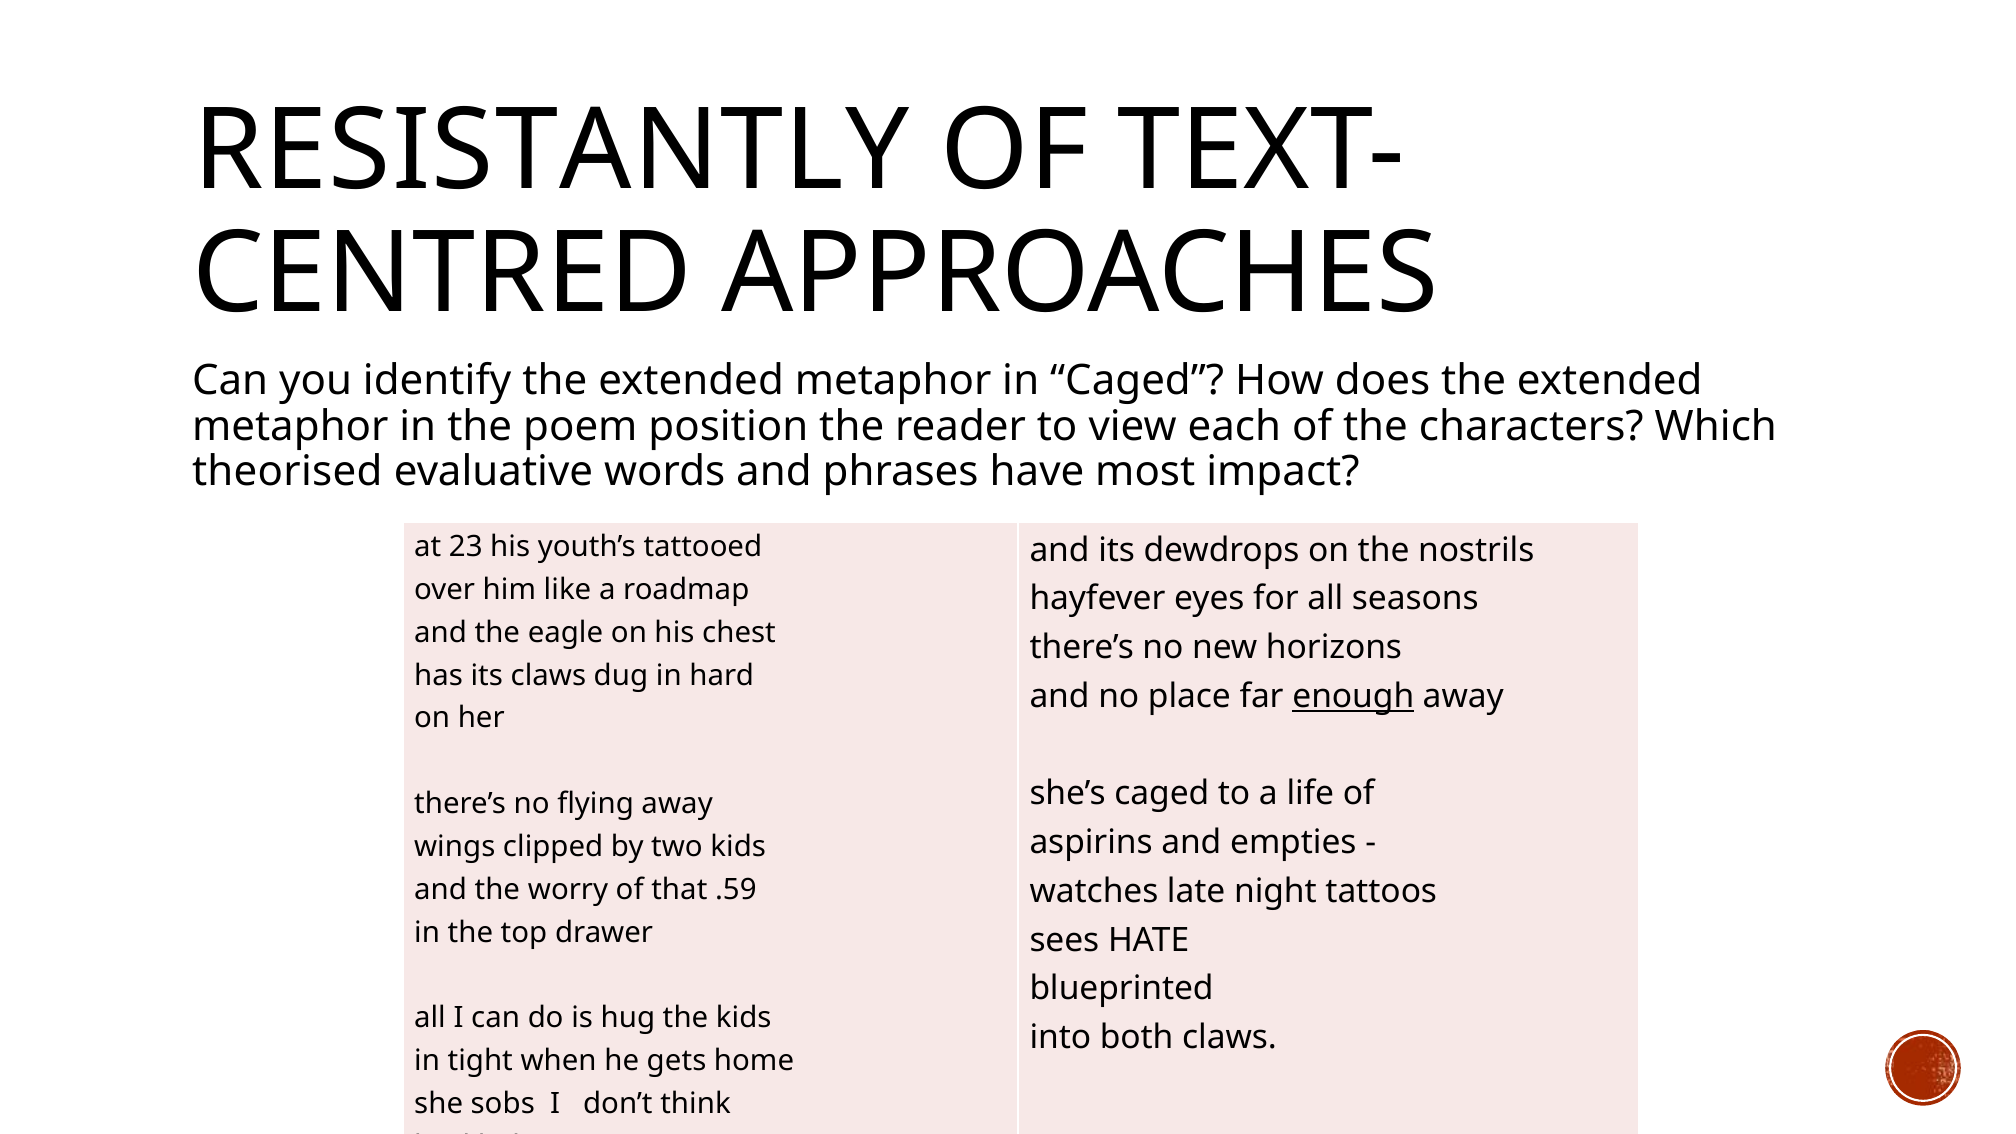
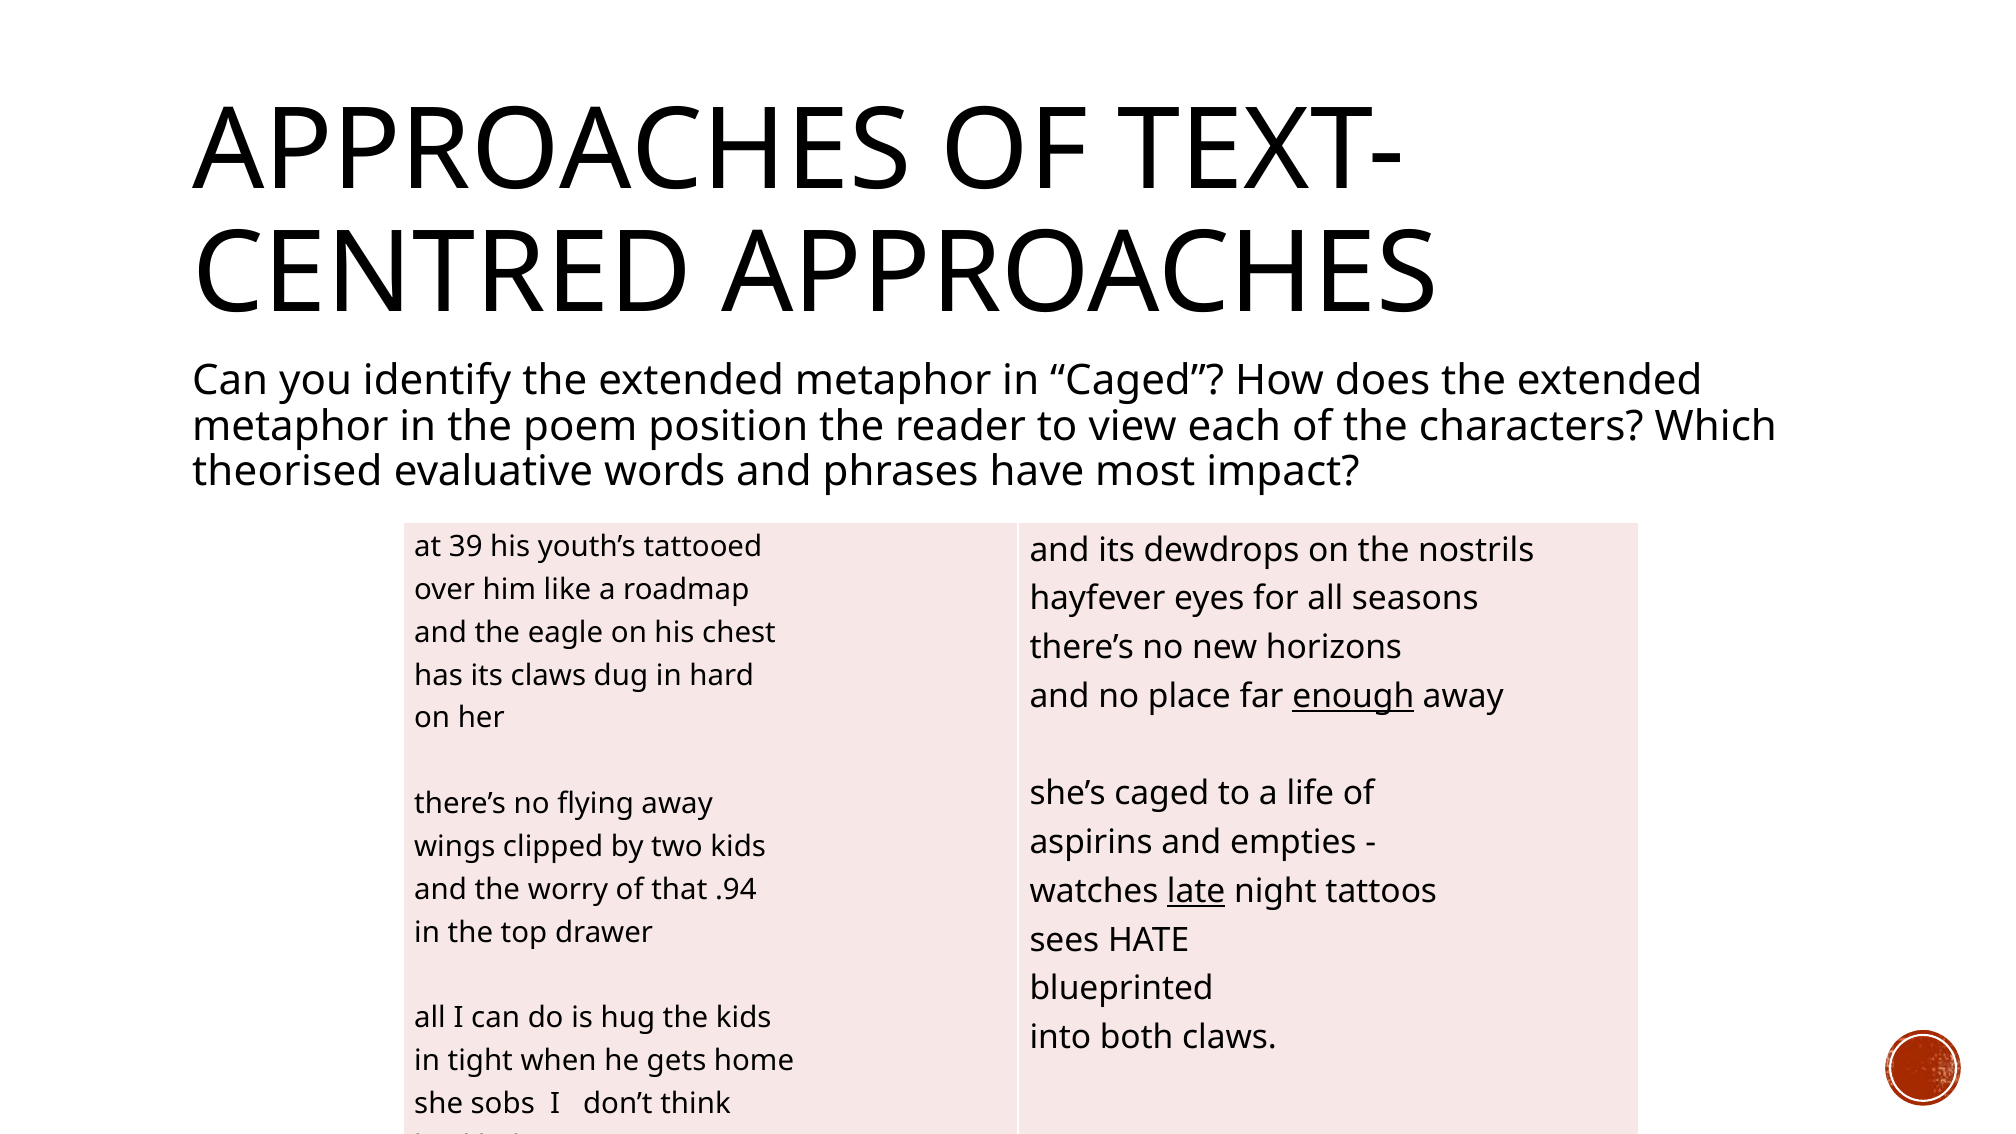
RESISTANTLY at (551, 151): RESISTANTLY -> APPROACHES
23: 23 -> 39
.59: .59 -> .94
late underline: none -> present
